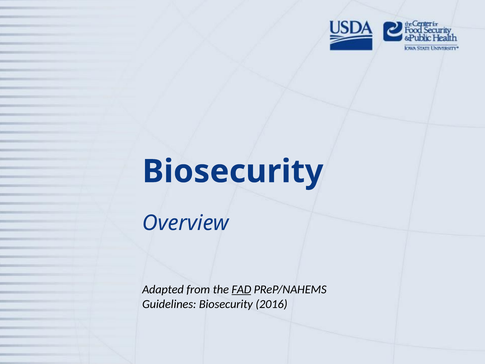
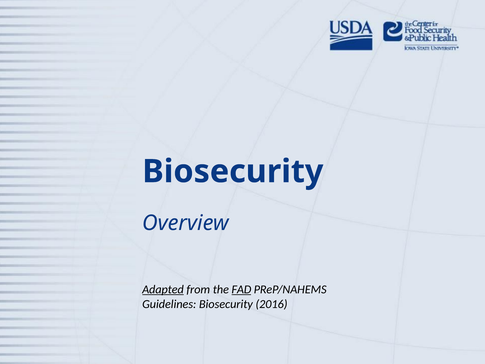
Adapted underline: none -> present
